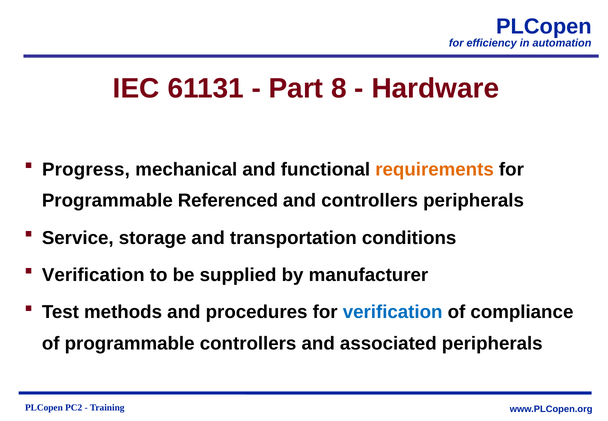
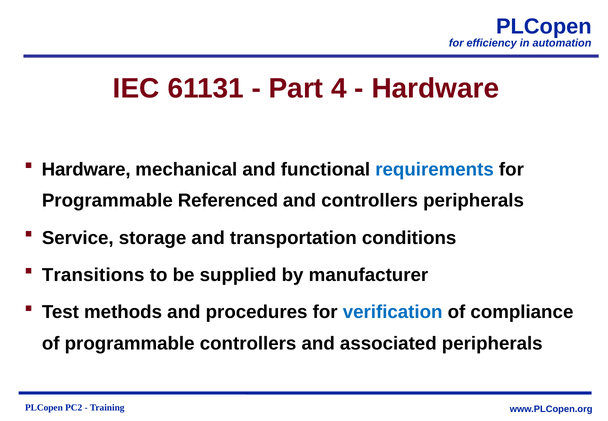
8: 8 -> 4
Progress at (86, 169): Progress -> Hardware
requirements colour: orange -> blue
Verification at (93, 275): Verification -> Transitions
